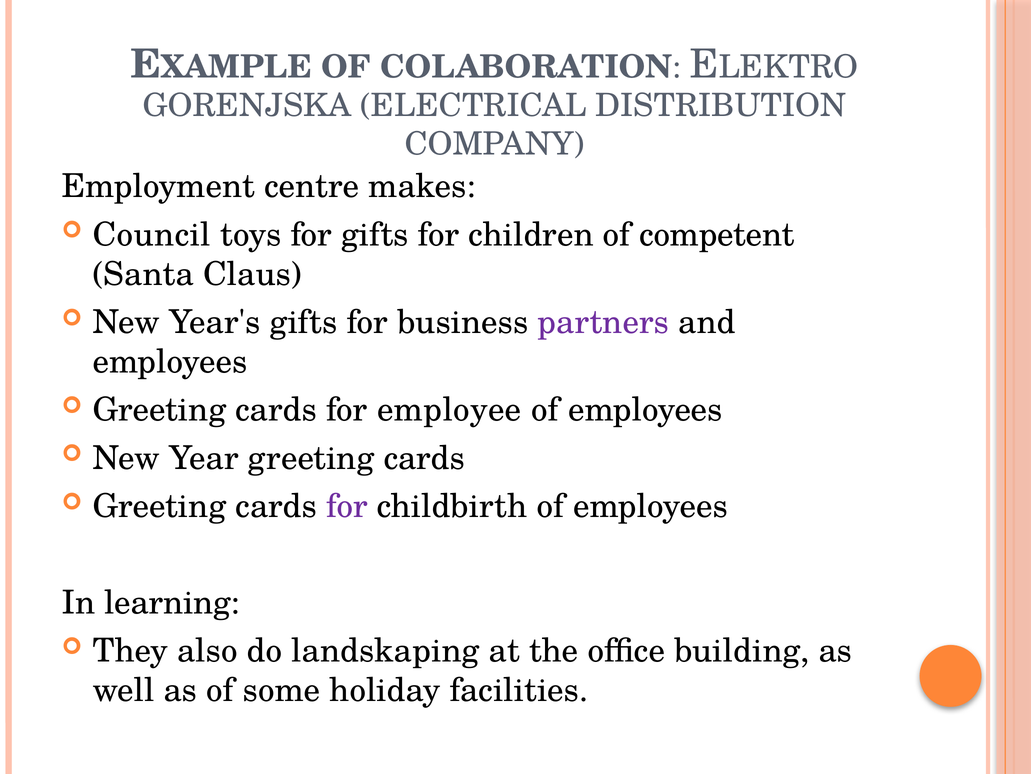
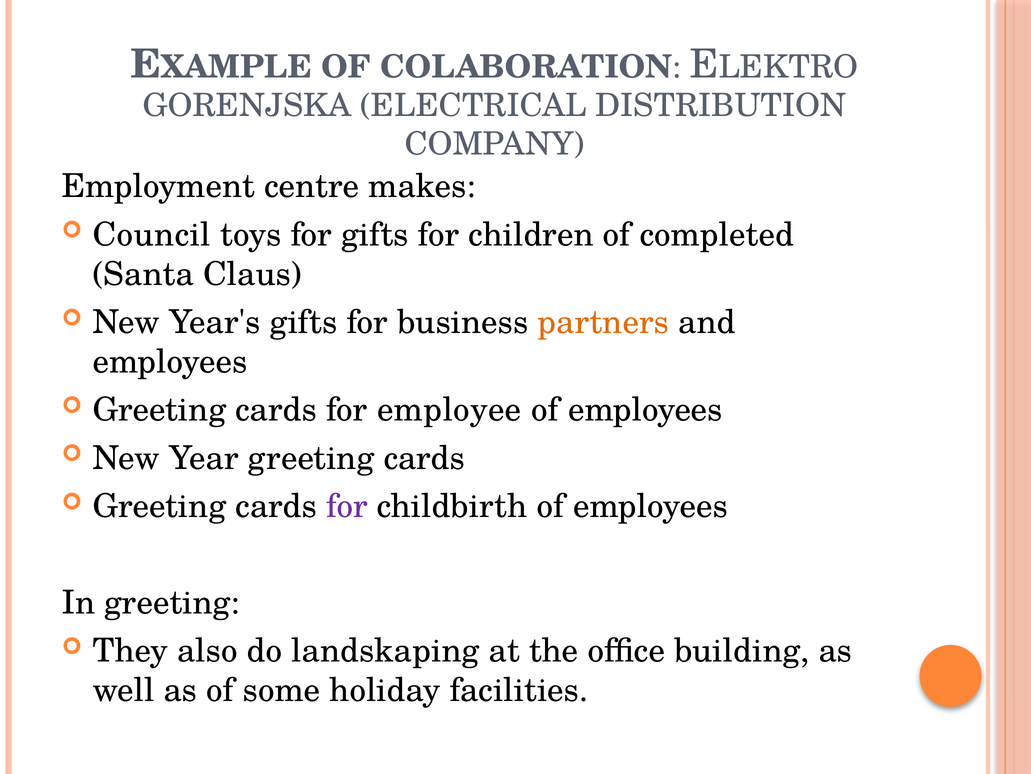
competent: competent -> completed
partners colour: purple -> orange
In learning: learning -> greeting
